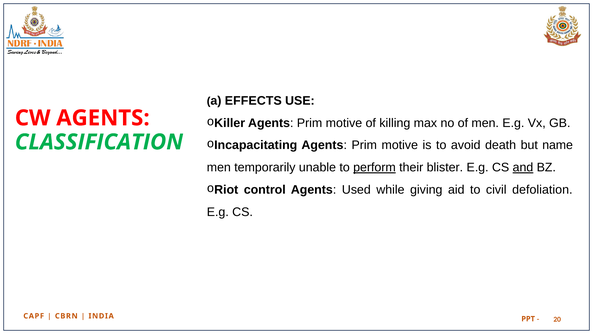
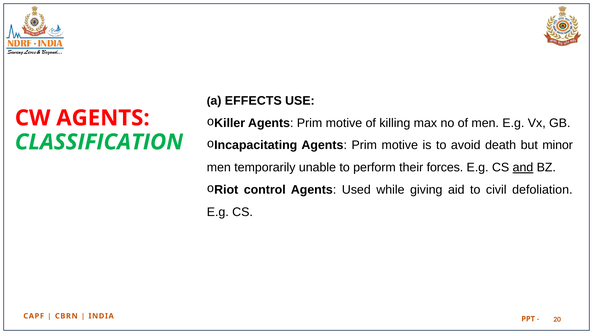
name: name -> minor
perform underline: present -> none
blister: blister -> forces
